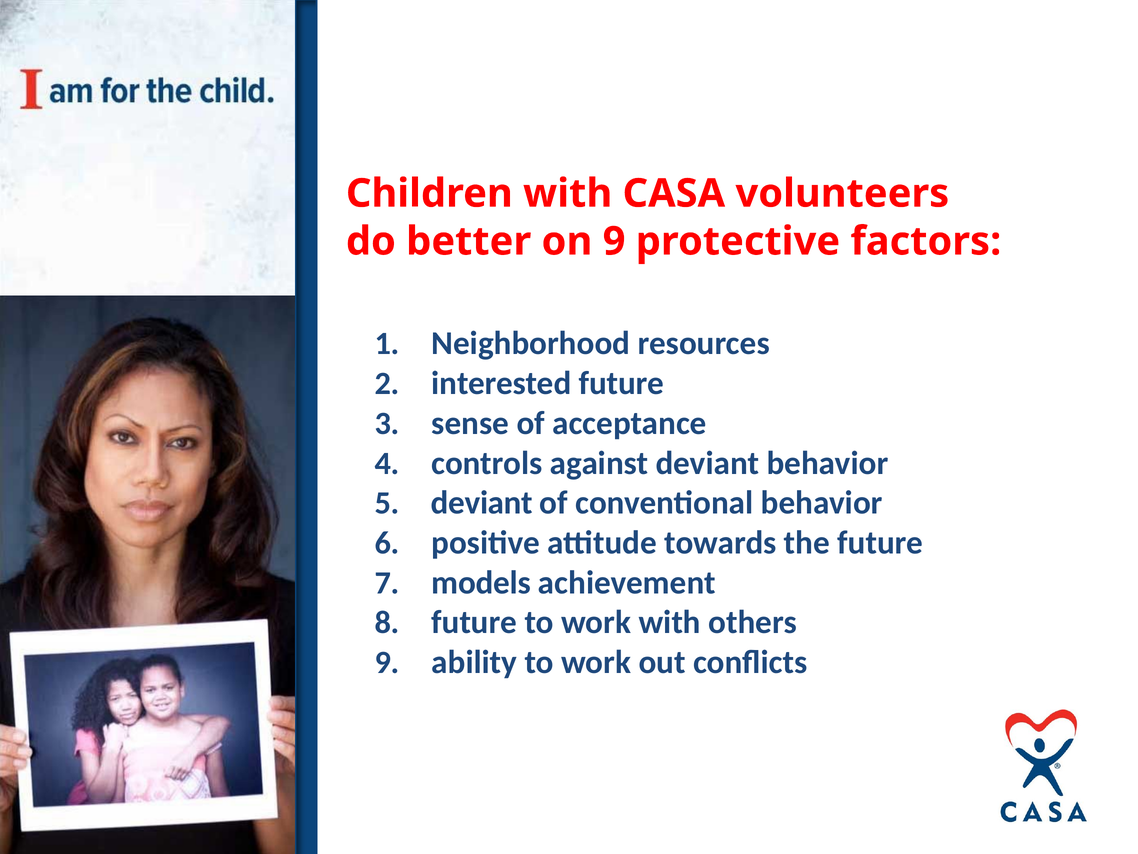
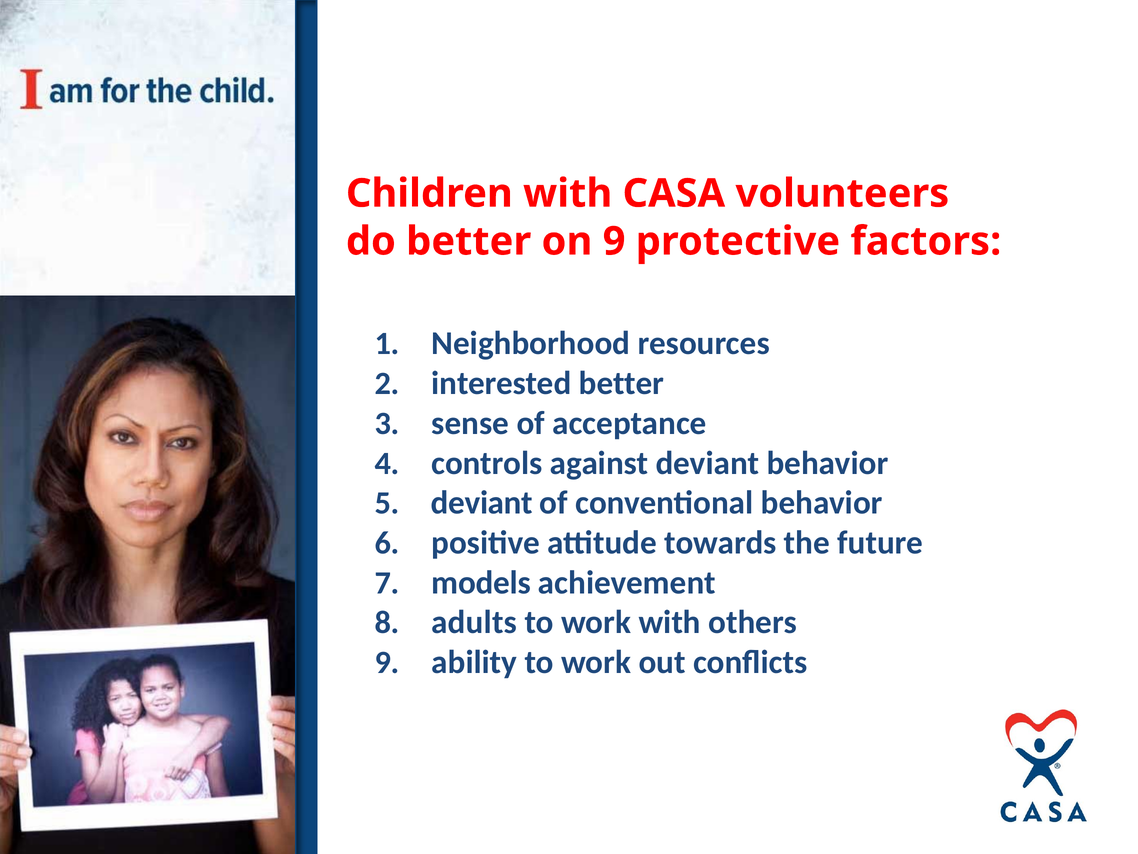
interested future: future -> better
future at (474, 622): future -> adults
